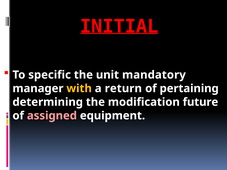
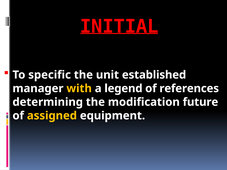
mandatory: mandatory -> established
return: return -> legend
pertaining: pertaining -> references
assigned colour: pink -> yellow
